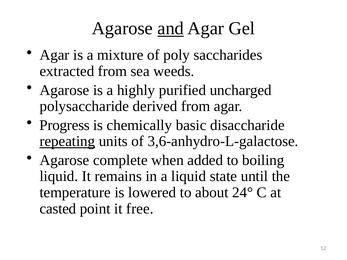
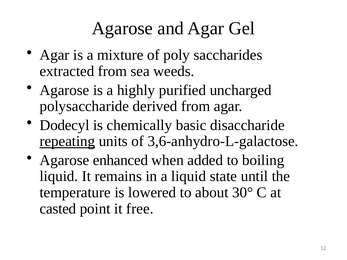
and underline: present -> none
Progress: Progress -> Dodecyl
complete: complete -> enhanced
24°: 24° -> 30°
